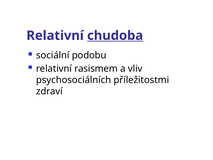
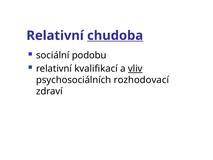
rasismem: rasismem -> kvalifikací
vliv underline: none -> present
příležitostmi: příležitostmi -> rozhodovací
